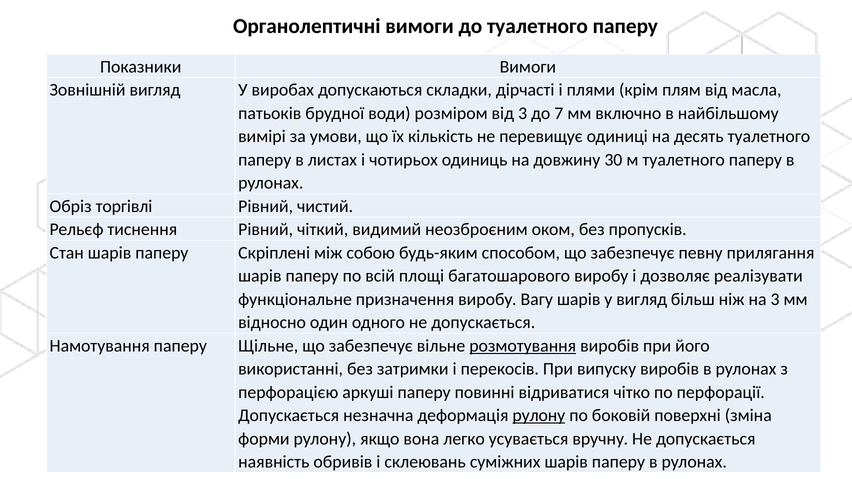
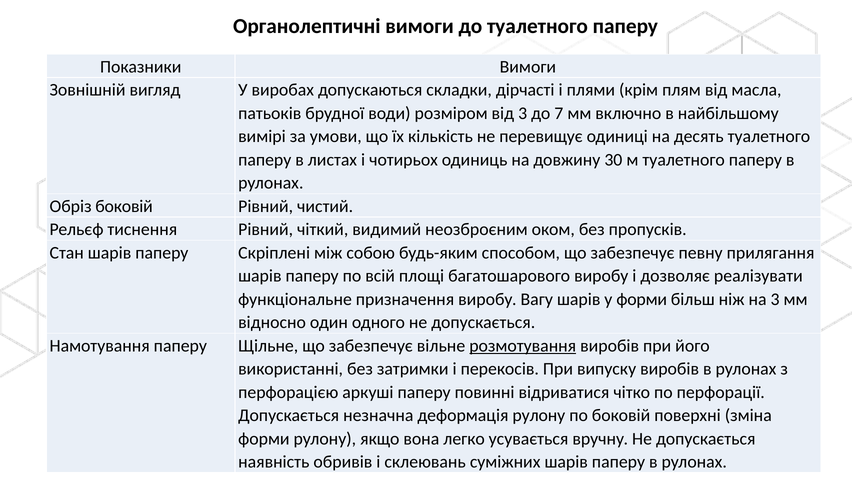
Обріз торгівлі: торгівлі -> боковій
у вигляд: вигляд -> форми
рулону at (539, 416) underline: present -> none
